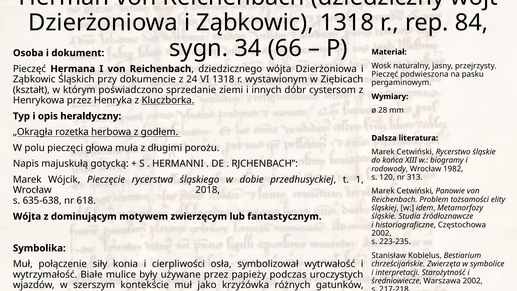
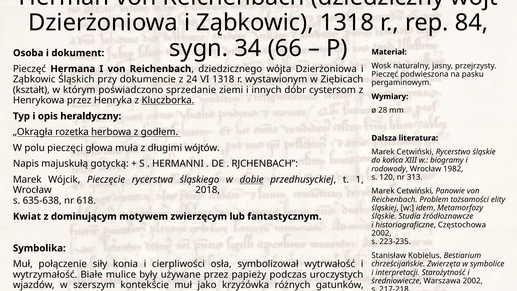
porożu: porożu -> wójtów
dobie underline: none -> present
Wójta at (27, 216): Wójta -> Kwiat
